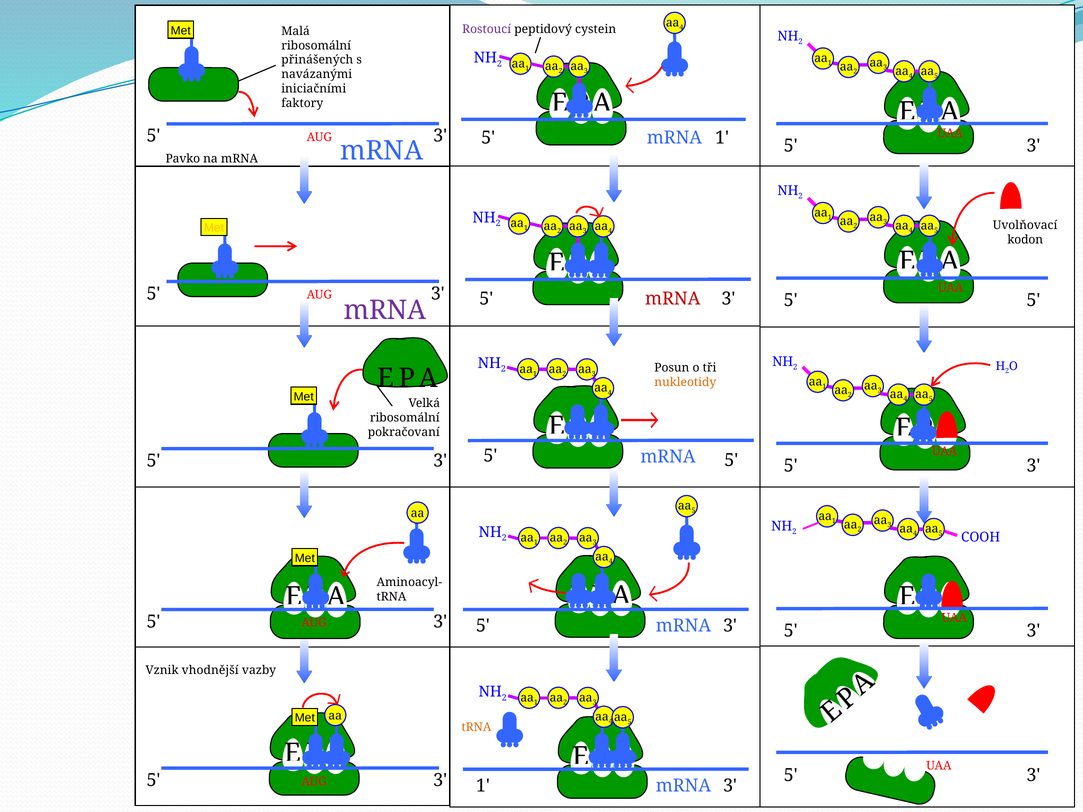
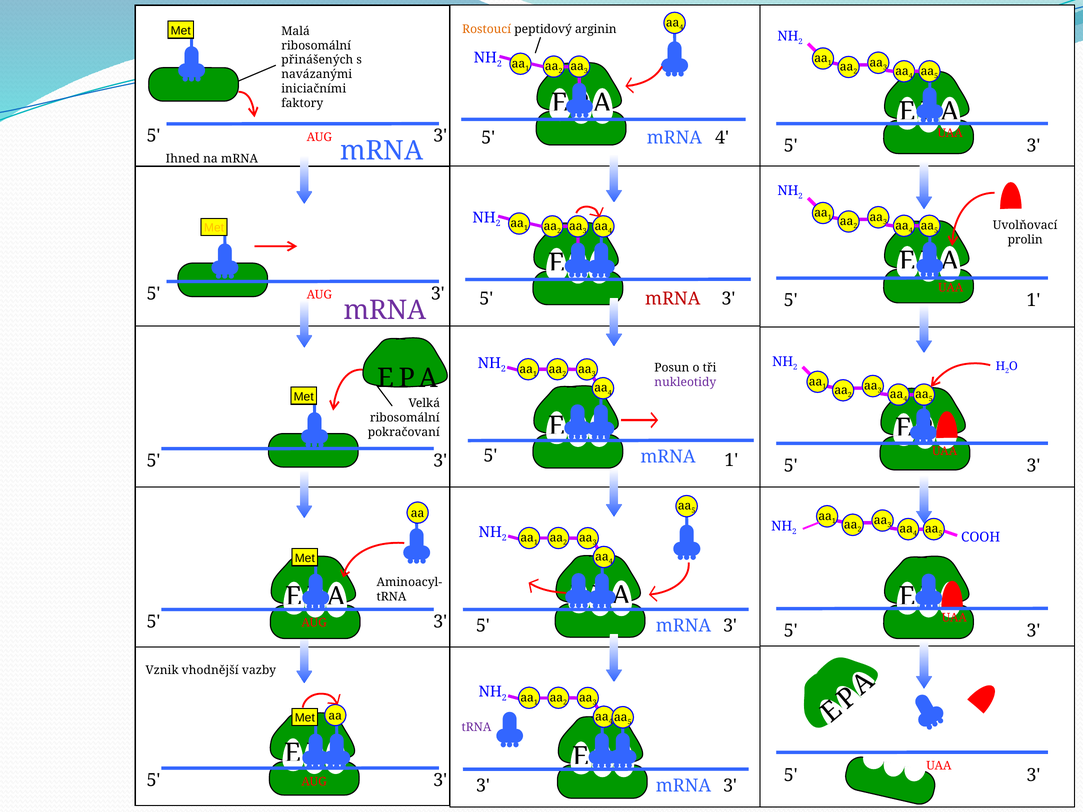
Rostoucí colour: purple -> orange
cystein: cystein -> arginin
5 1: 1 -> 4
Pavko: Pavko -> Ihned
kodon: kodon -> prolin
5 at (1033, 300): 5 -> 1
nukleotidy colour: orange -> purple
5 at (731, 460): 5 -> 1
tRNA at (476, 727) colour: orange -> purple
1 at (483, 786): 1 -> 3
